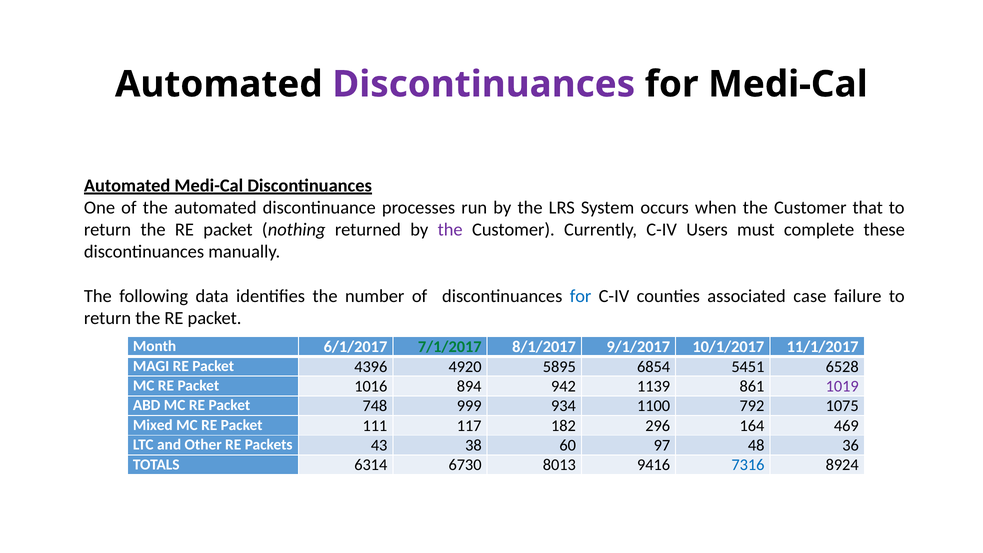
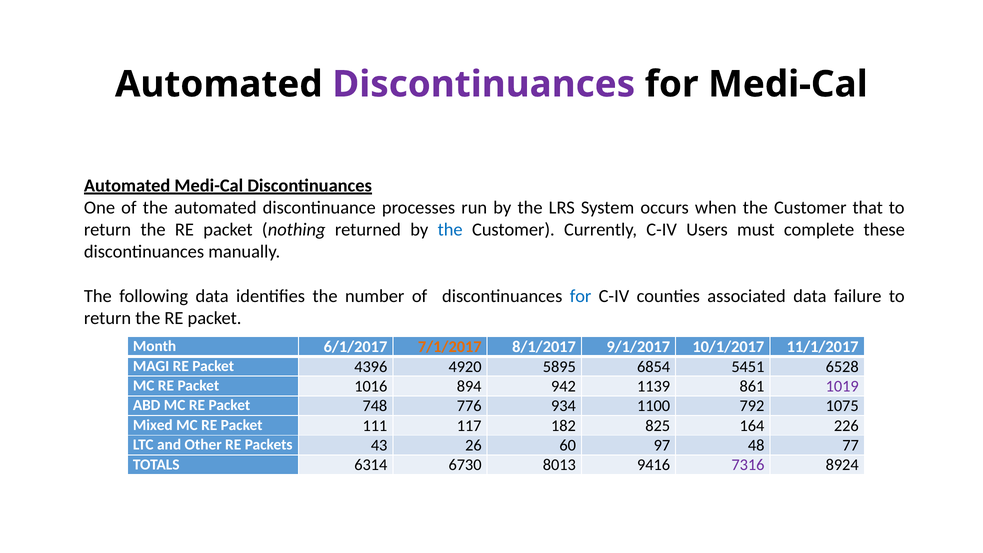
the at (450, 230) colour: purple -> blue
associated case: case -> data
7/1/2017 colour: green -> orange
999: 999 -> 776
296: 296 -> 825
469: 469 -> 226
38: 38 -> 26
36: 36 -> 77
7316 colour: blue -> purple
